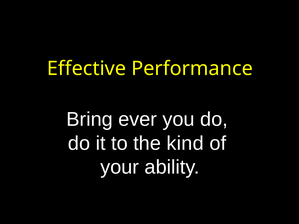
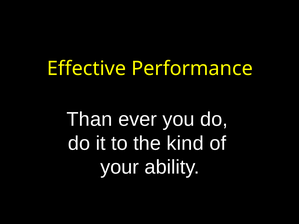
Bring: Bring -> Than
